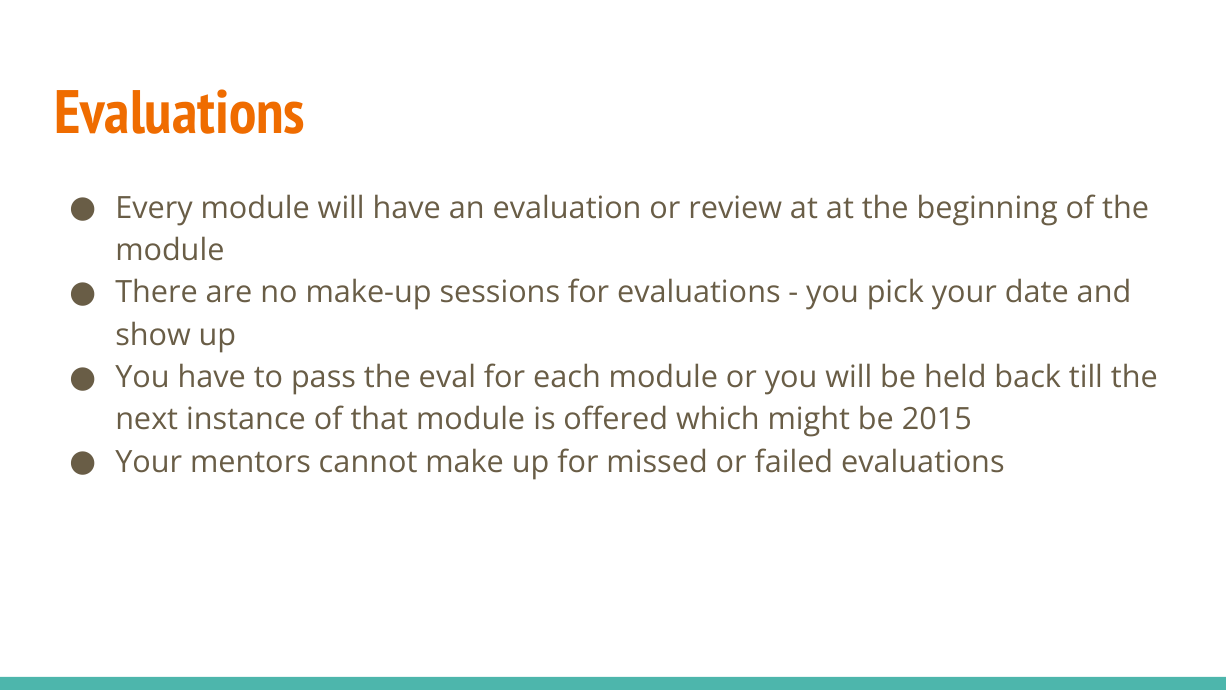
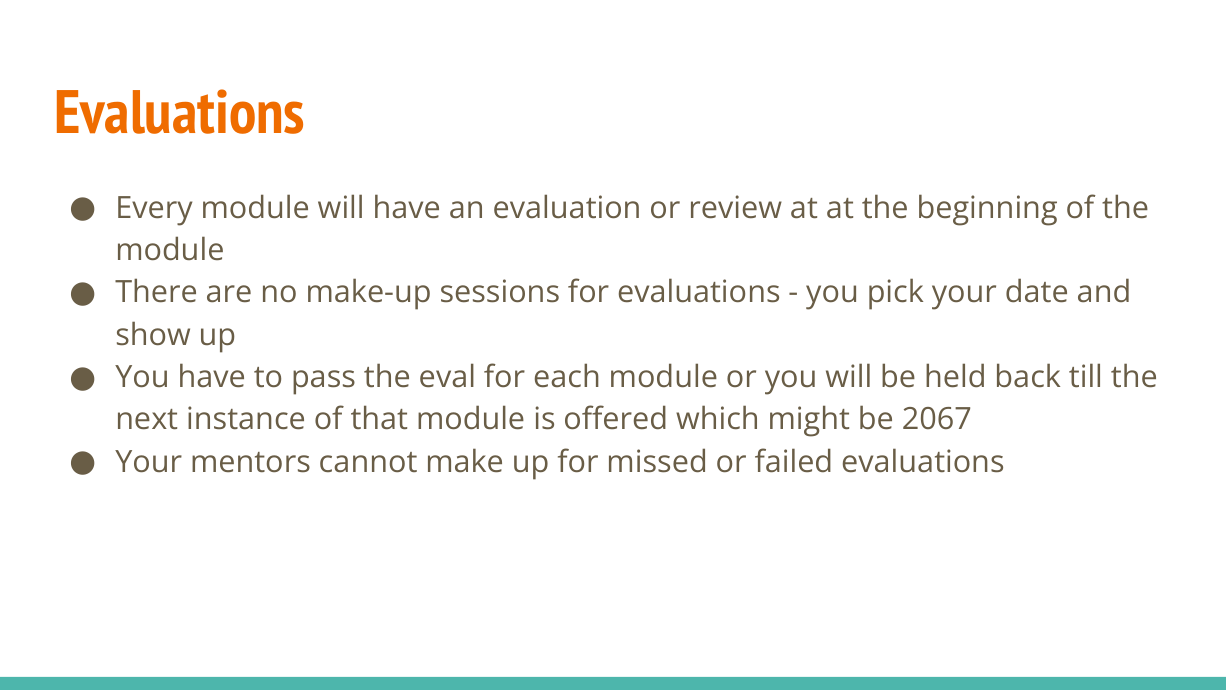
2015: 2015 -> 2067
